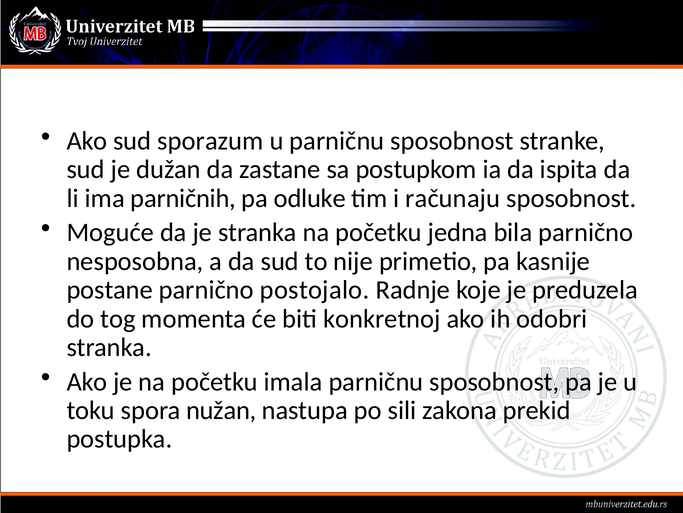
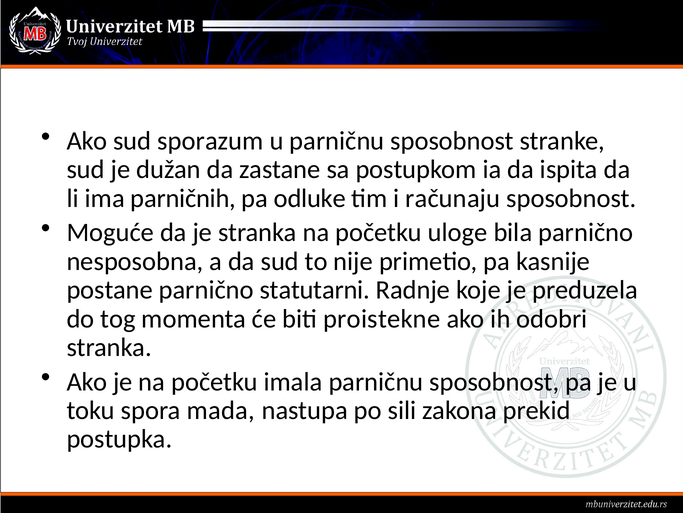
jedna: jedna -> uloge
postojalo: postojalo -> statutarni
konkretnoj: konkretnoj -> proistekne
nužan: nužan -> mada
